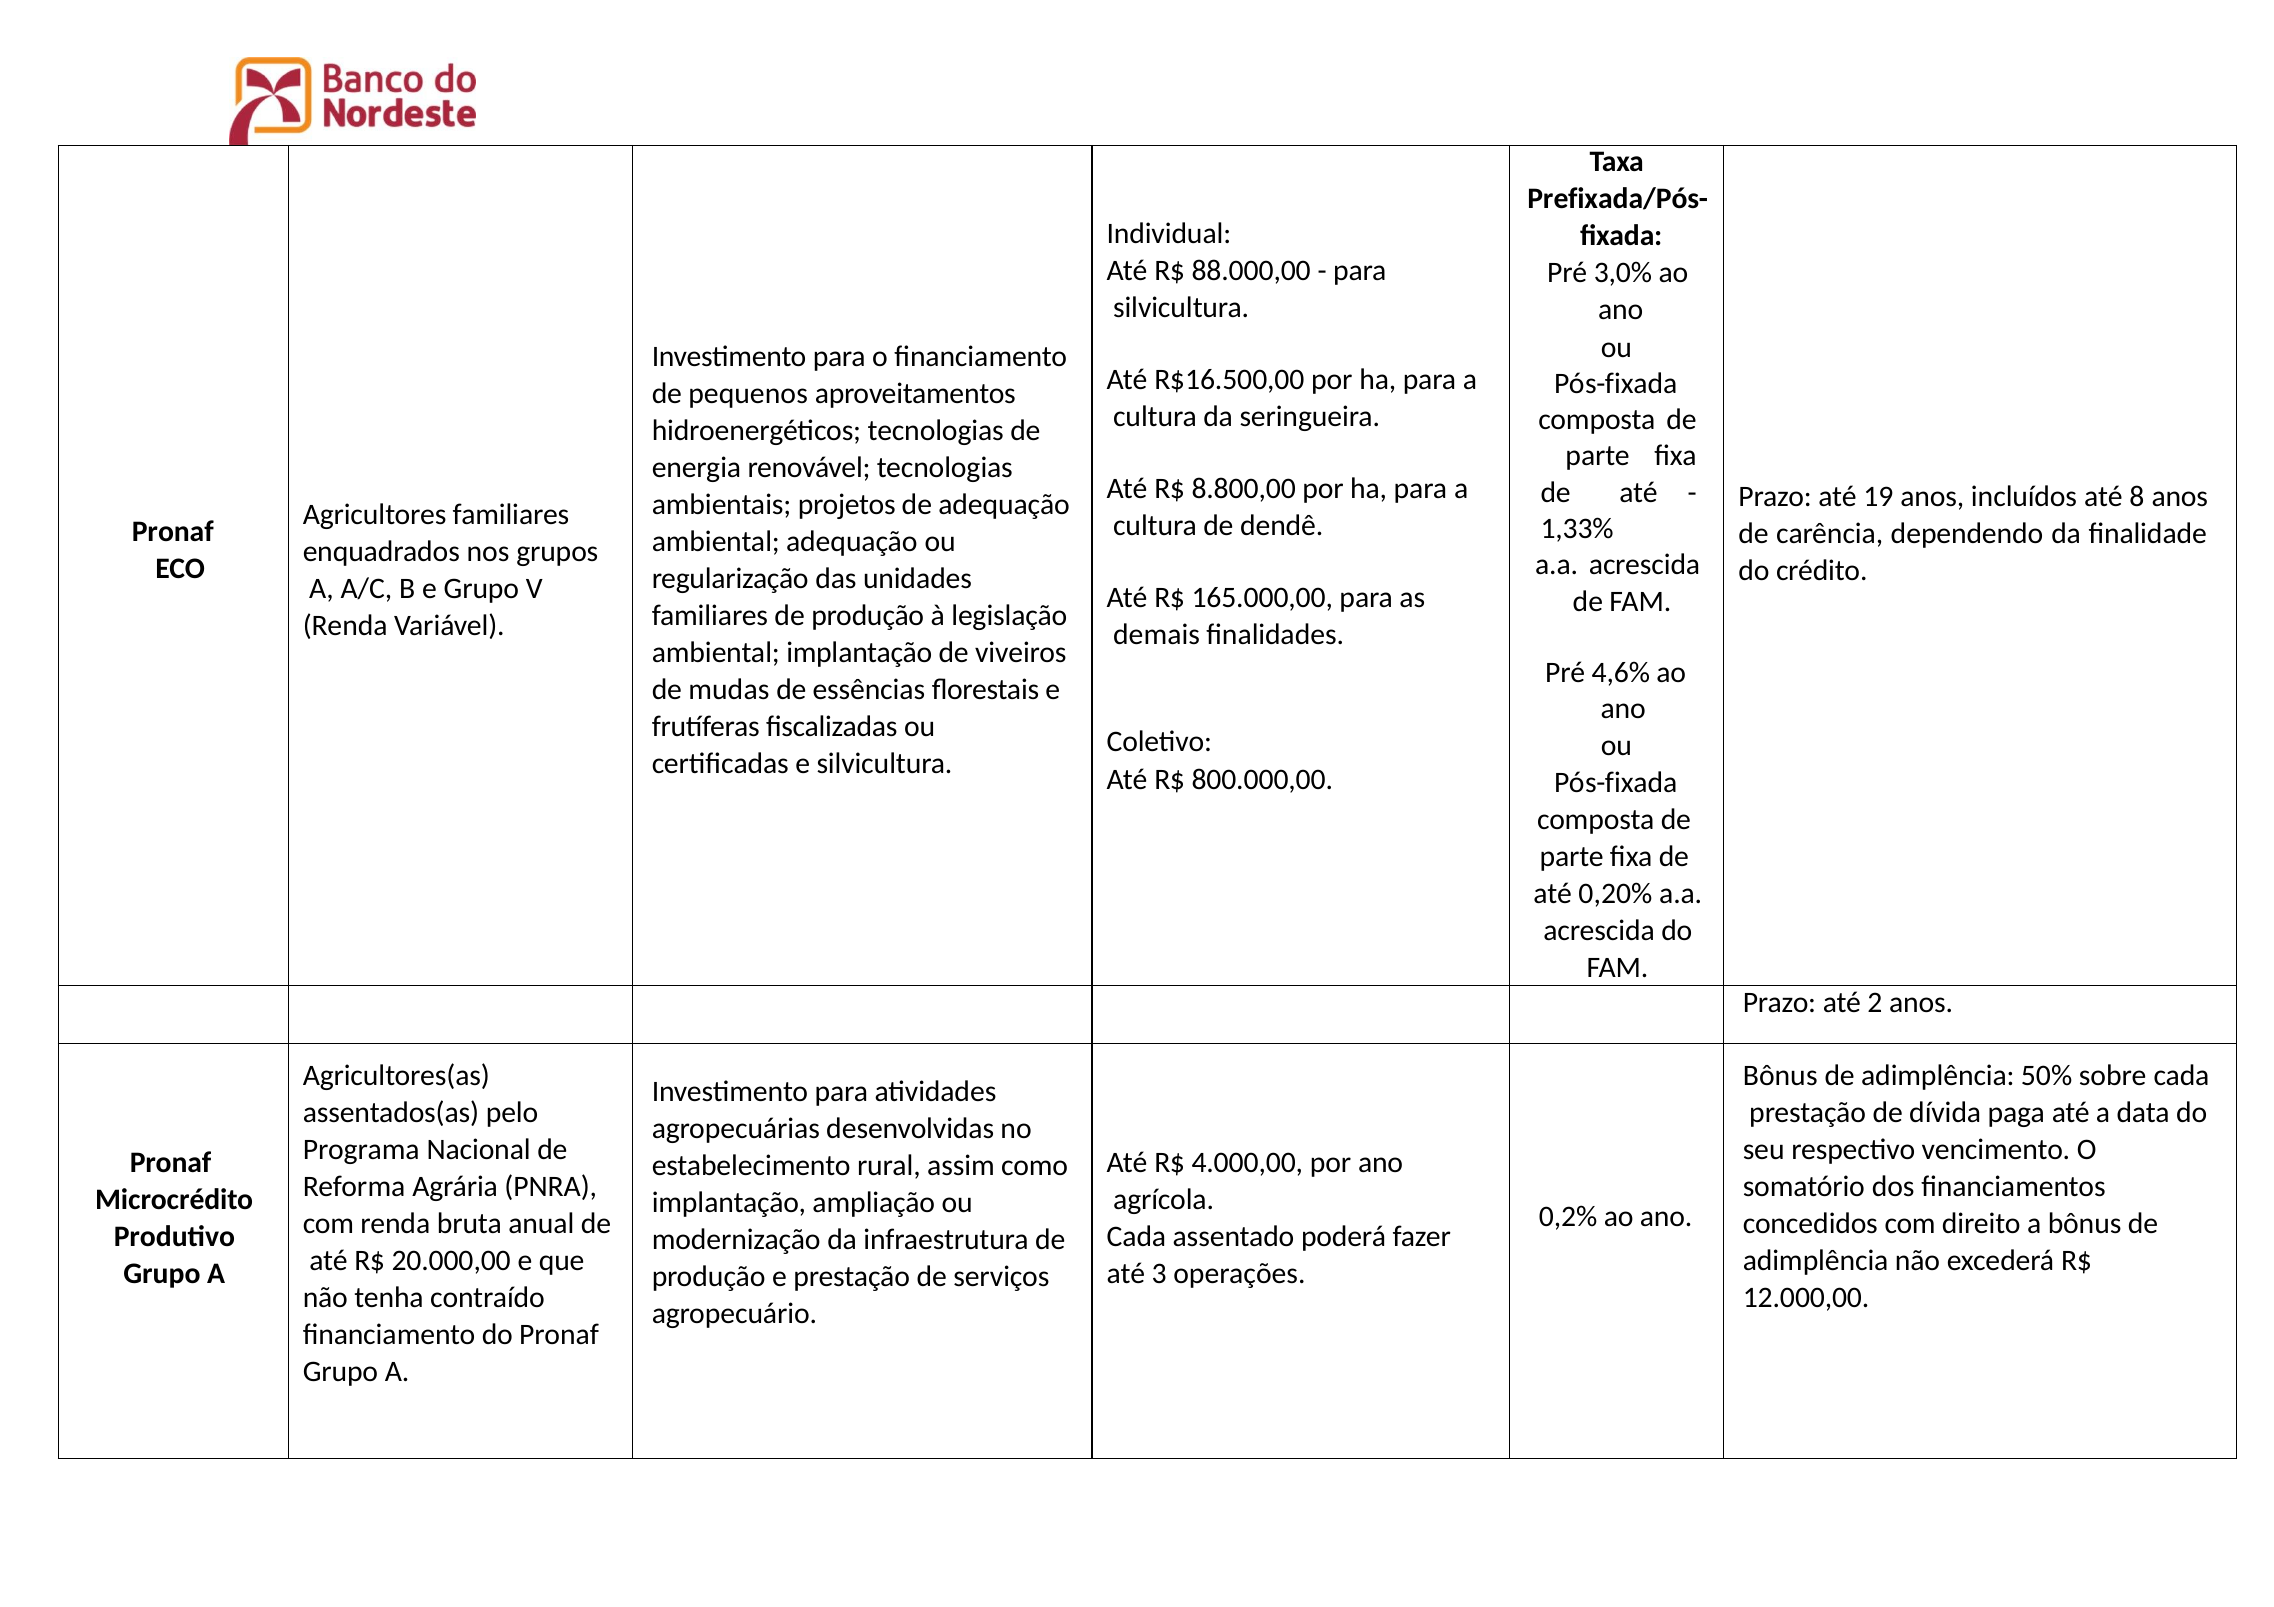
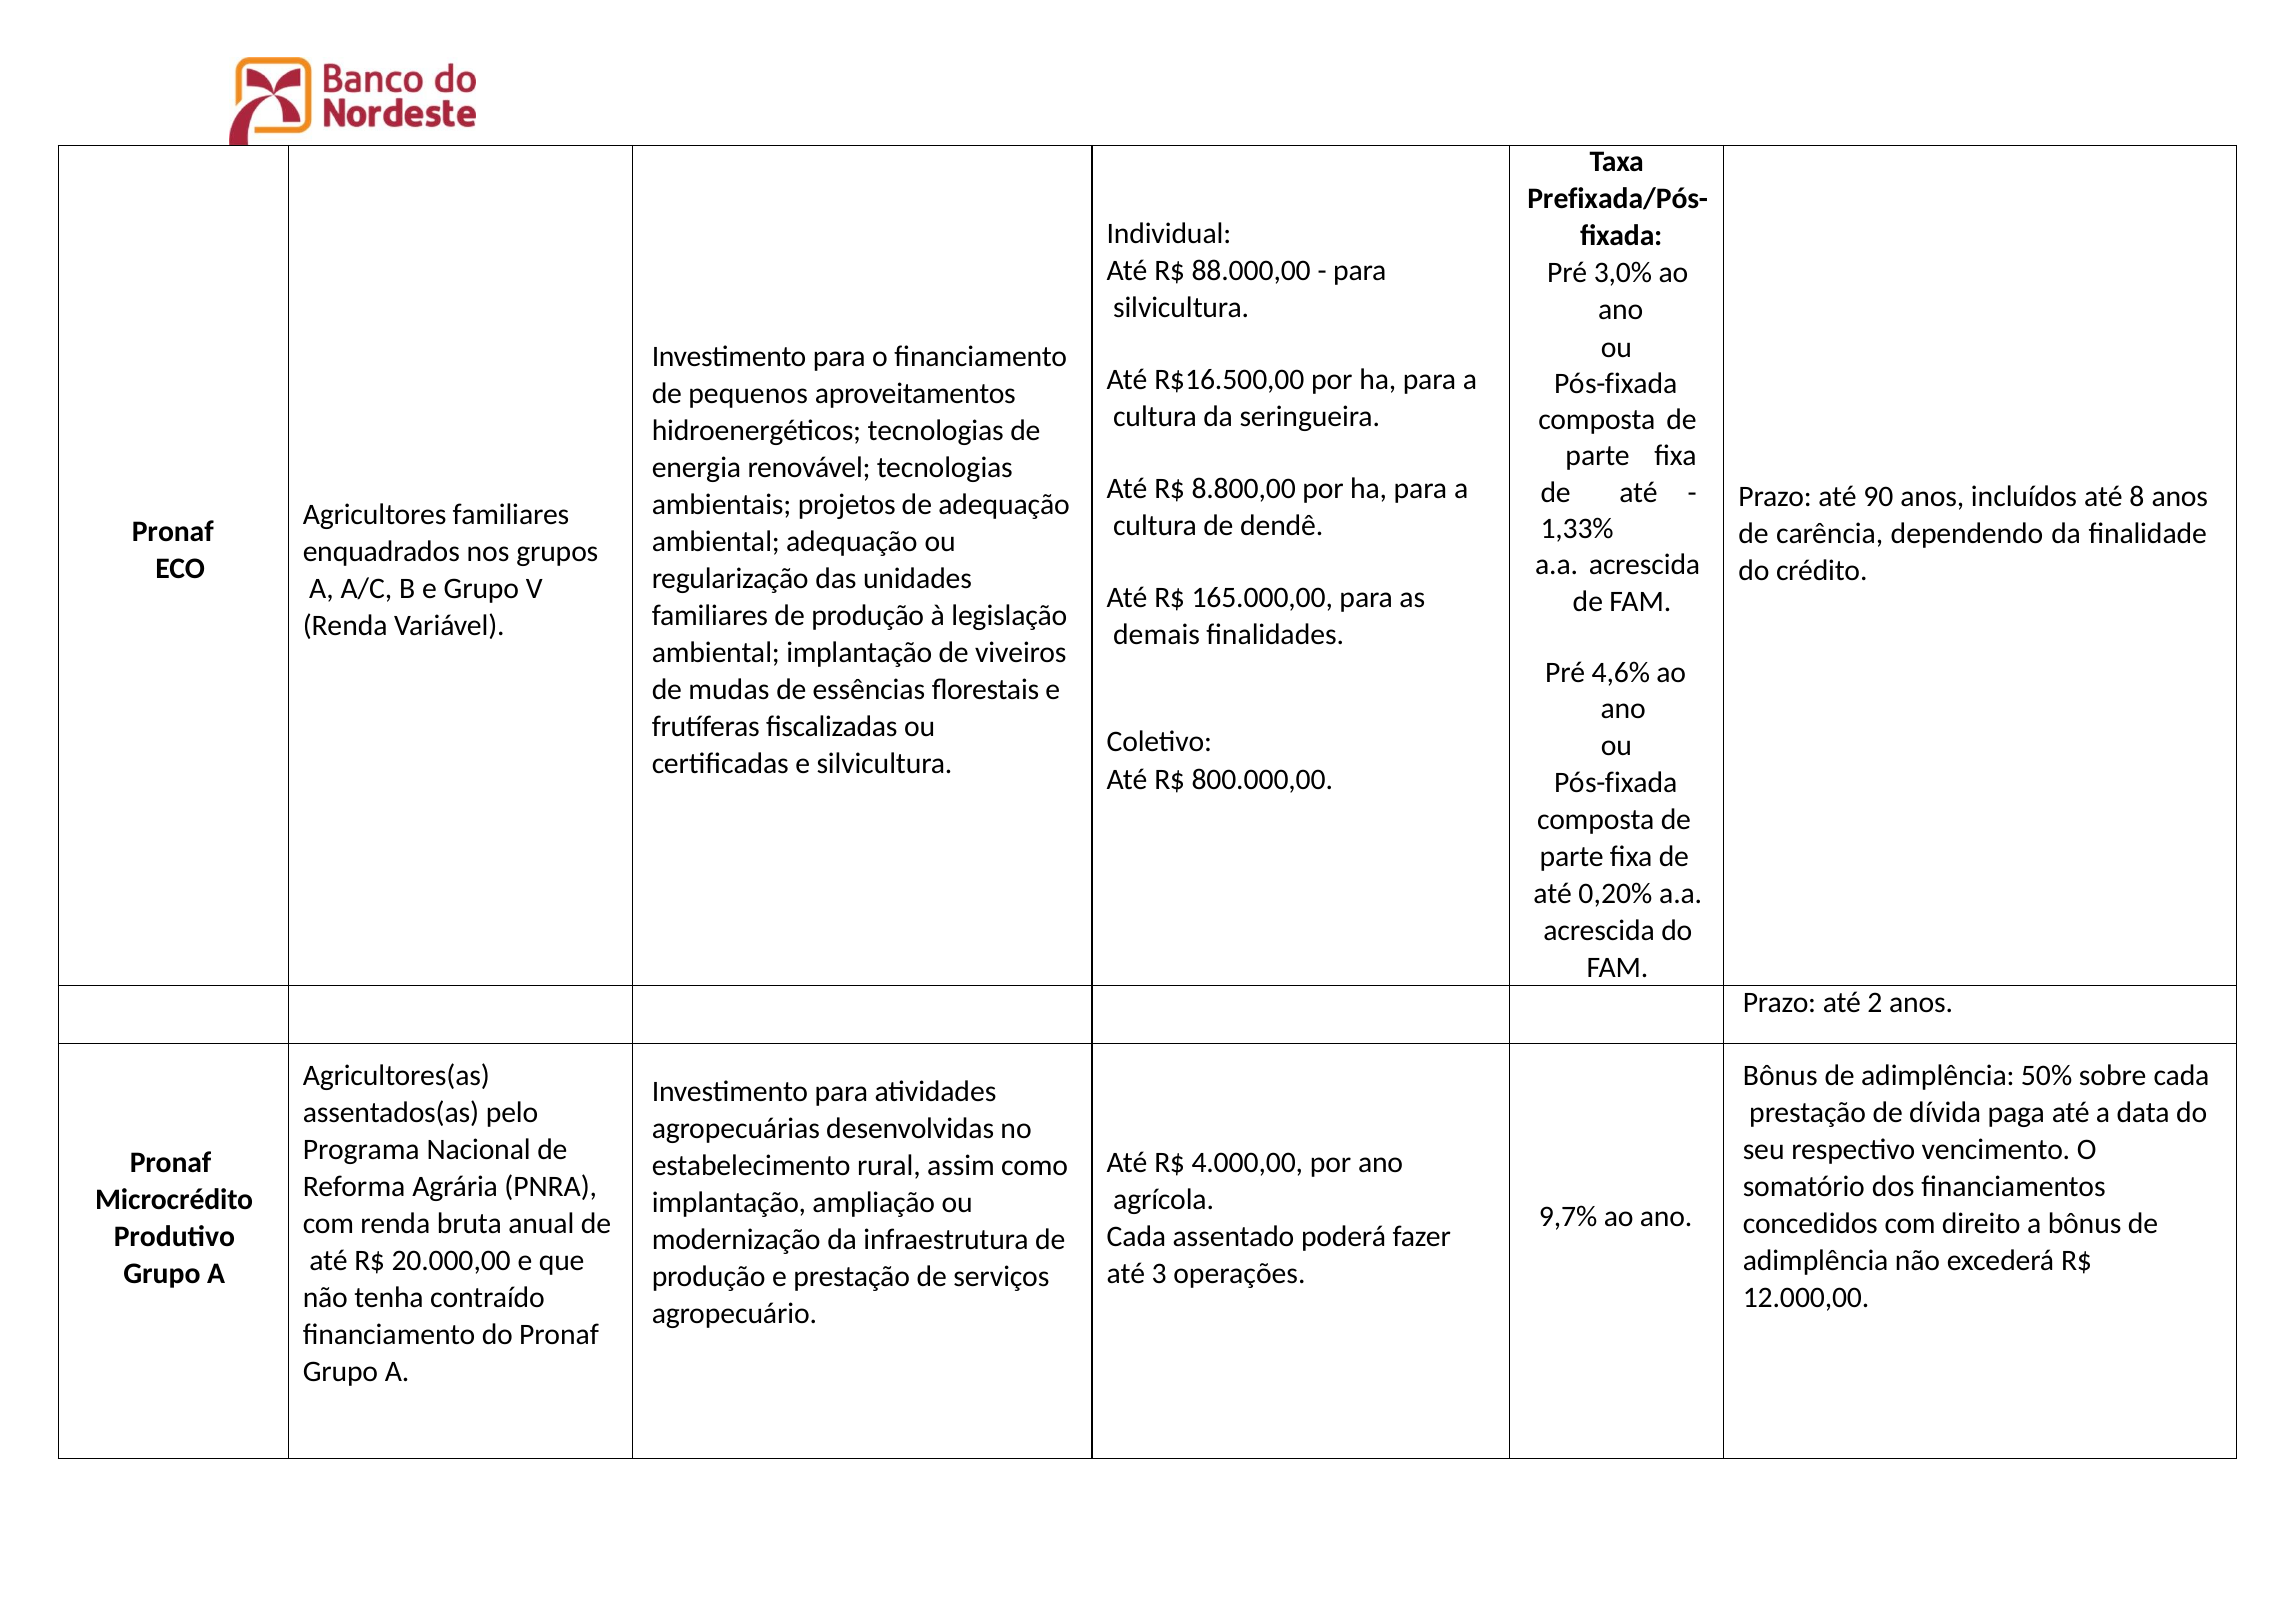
19: 19 -> 90
0,2%: 0,2% -> 9,7%
